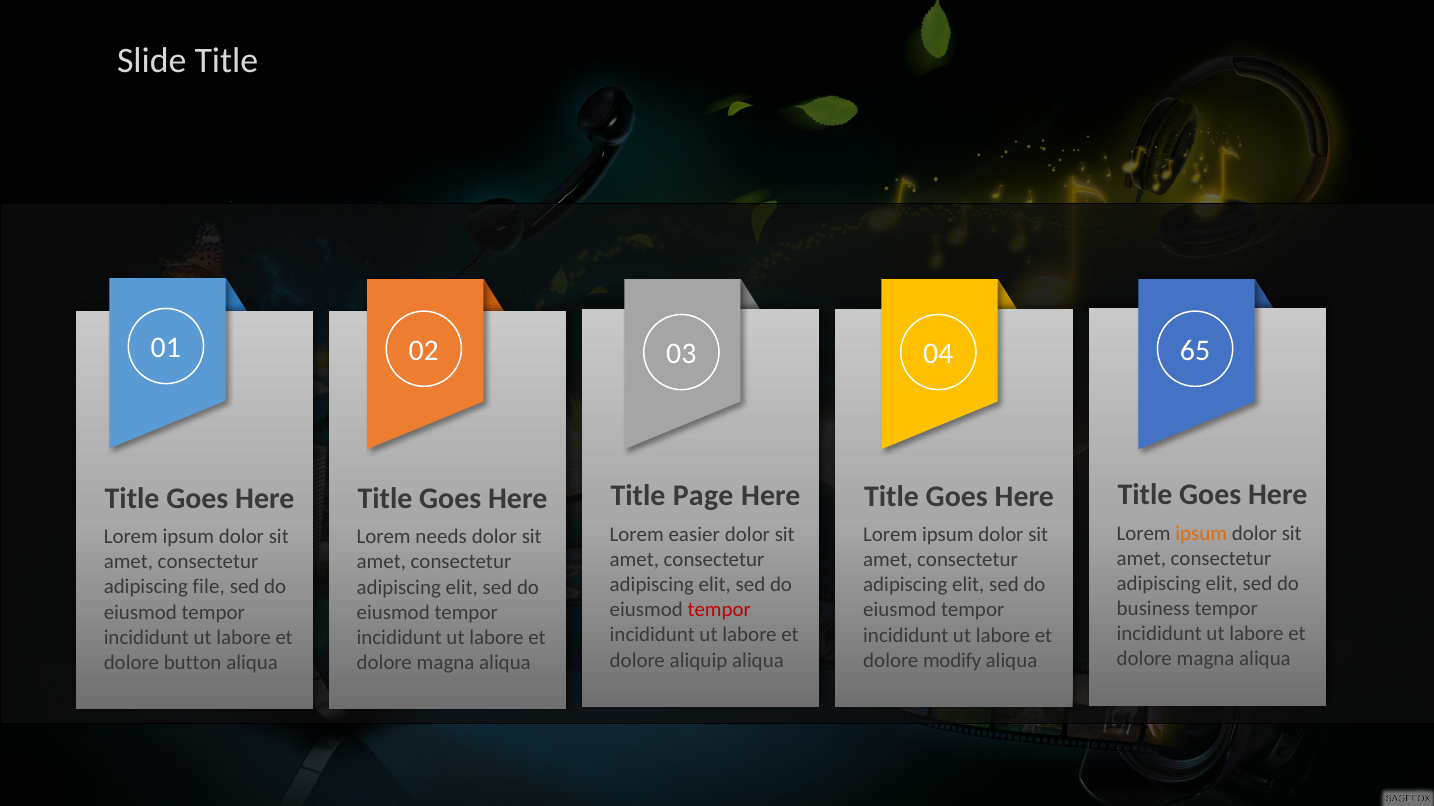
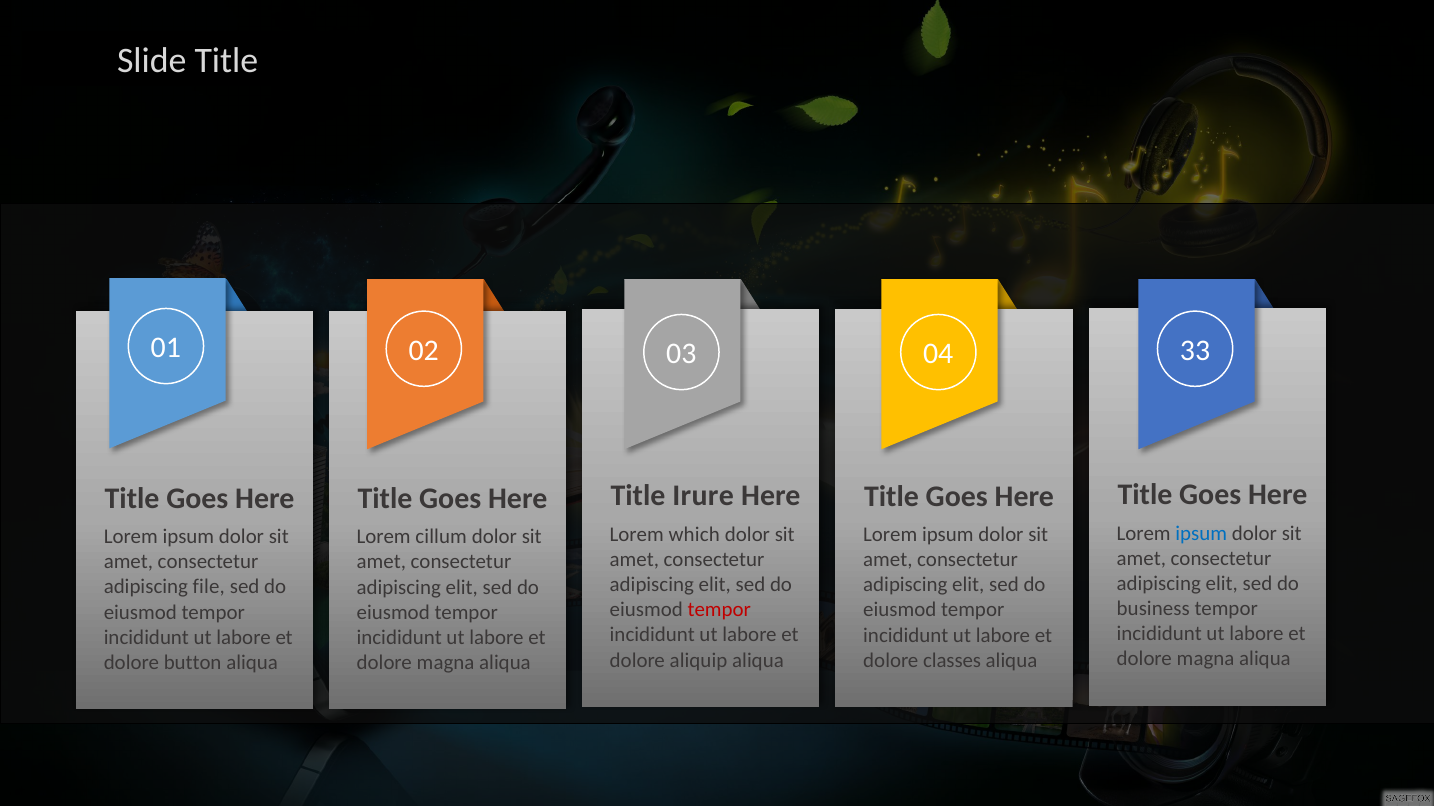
65: 65 -> 33
Page: Page -> Irure
ipsum at (1201, 534) colour: orange -> blue
easier: easier -> which
needs: needs -> cillum
modify: modify -> classes
